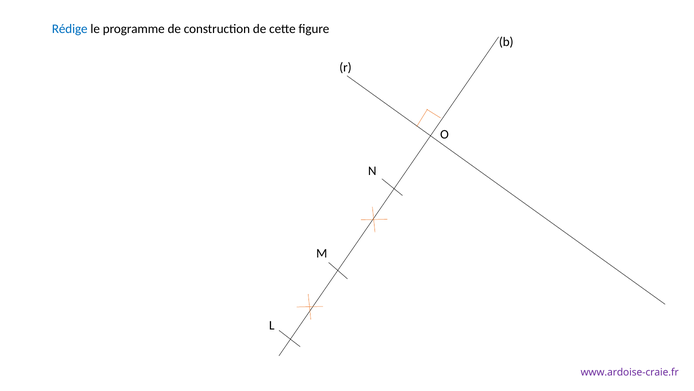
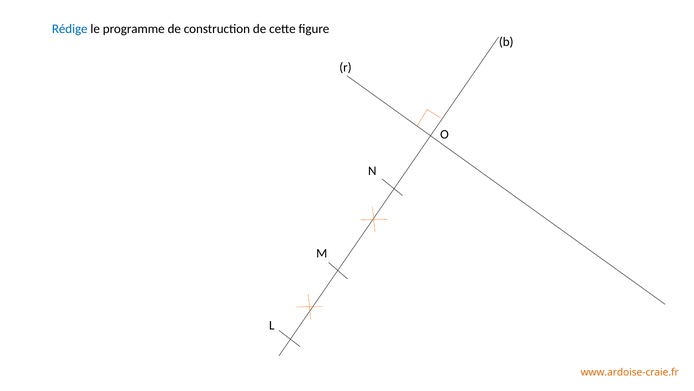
www.ardoise-craie.fr colour: purple -> orange
